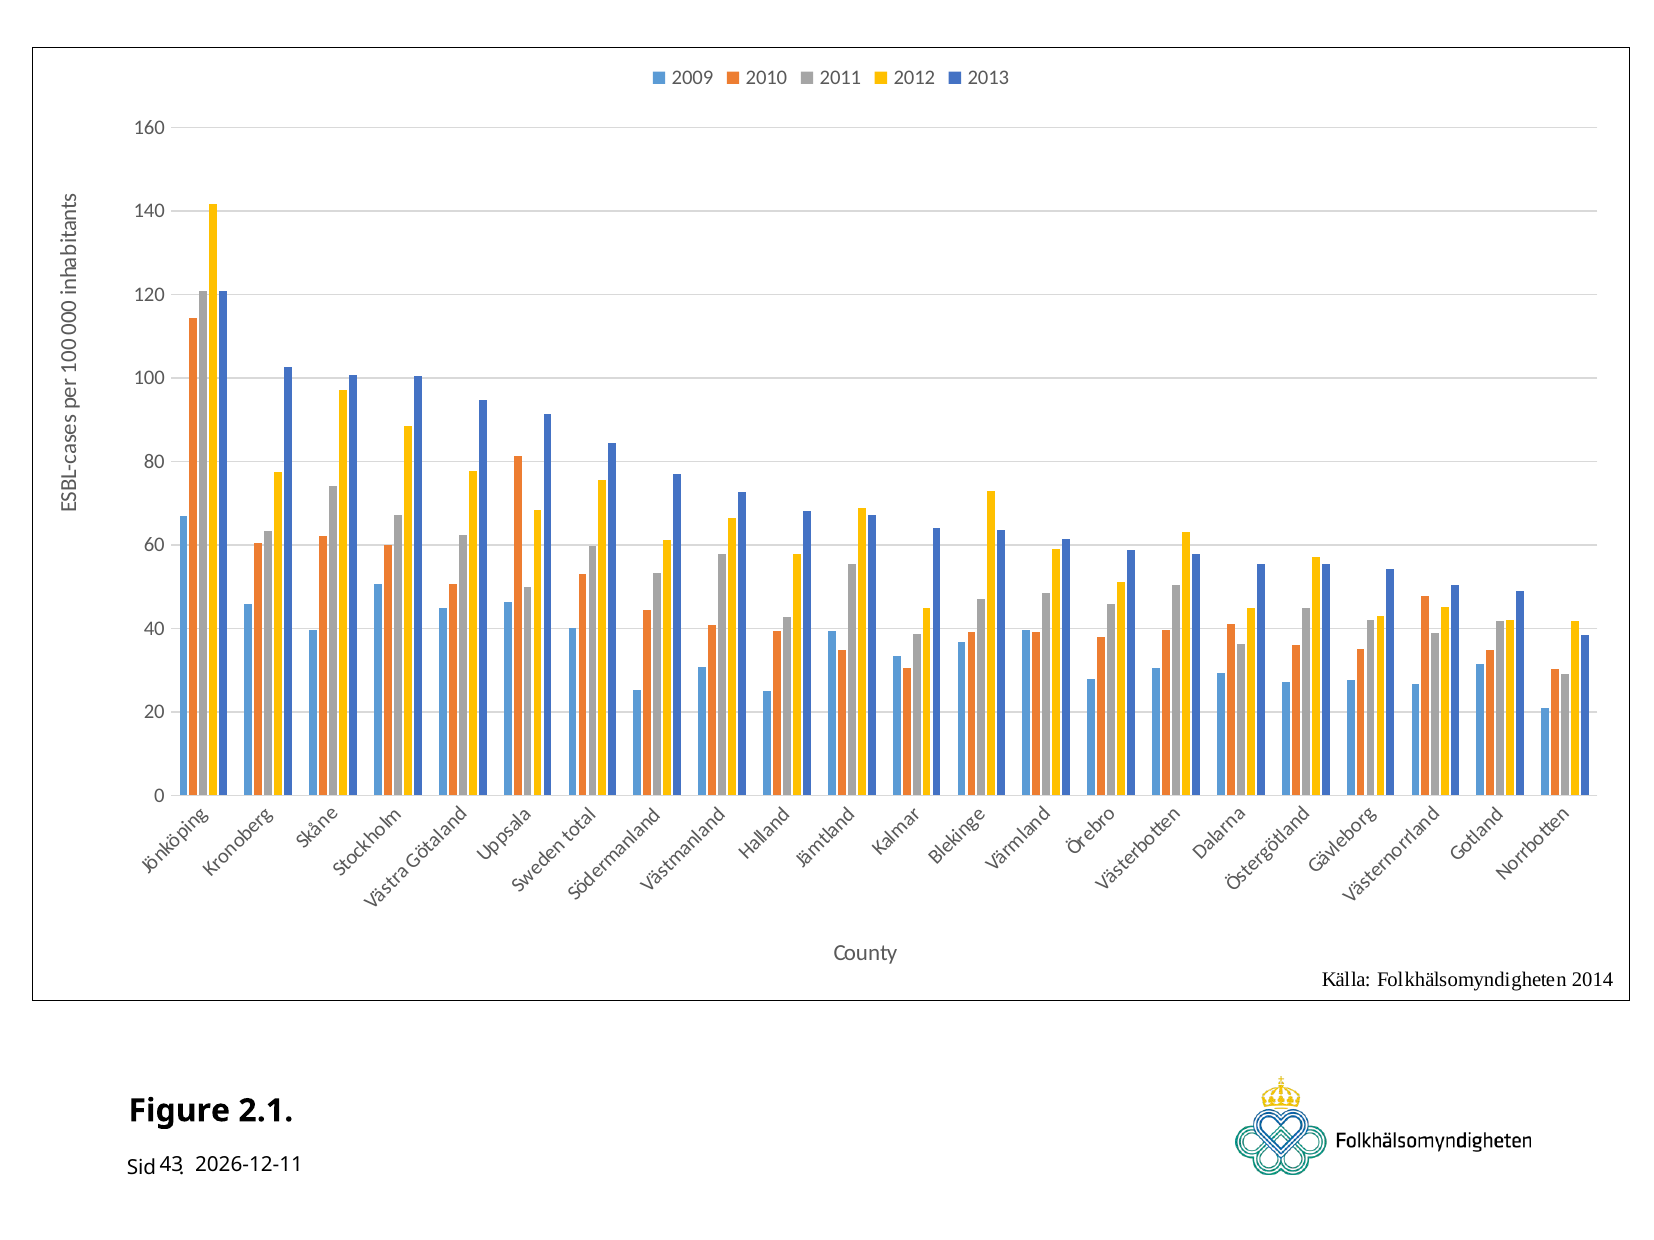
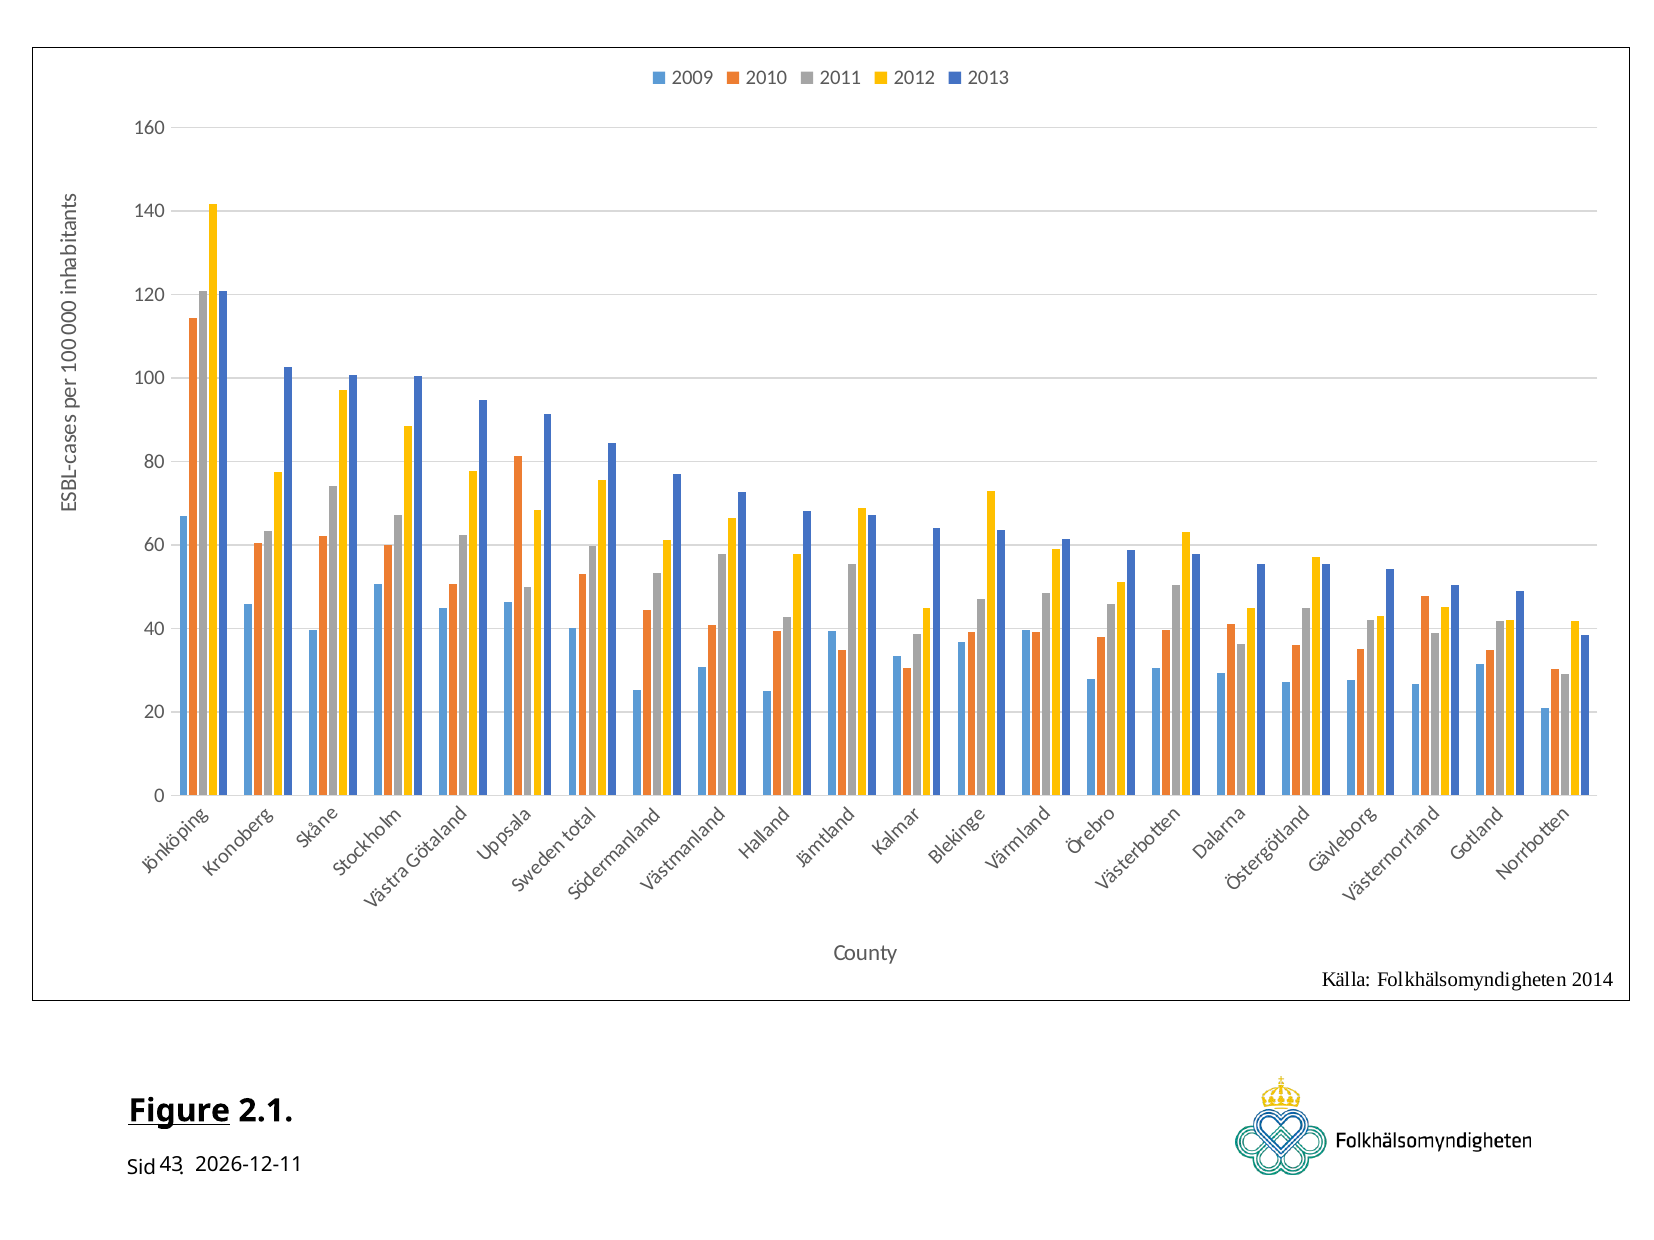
Figure underline: none -> present
